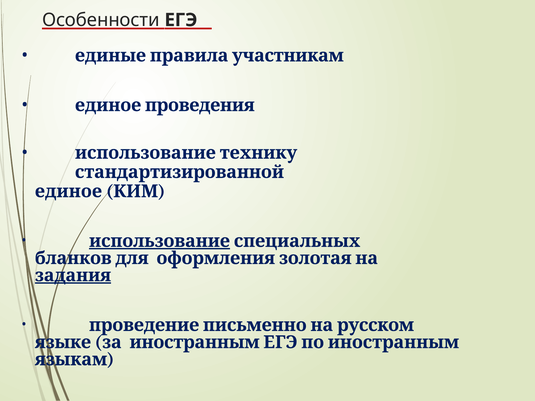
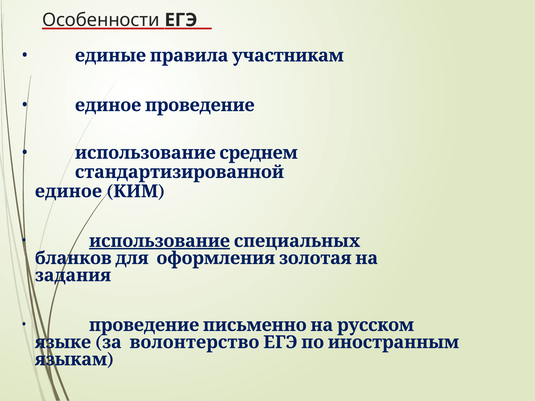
единое проведения: проведения -> проведение
технику: технику -> среднем
задания underline: present -> none
за иностранным: иностранным -> волонтерство
